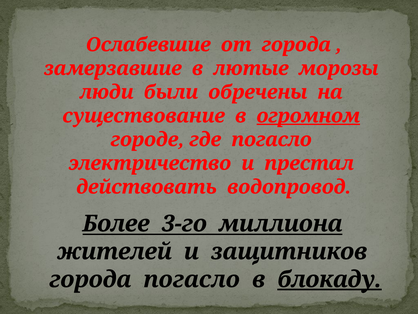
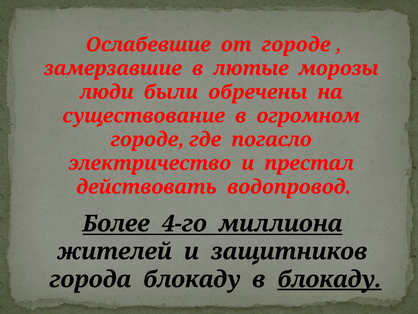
от города: города -> городе
огромном underline: present -> none
3-го: 3-го -> 4-го
города погасло: погасло -> блокаду
